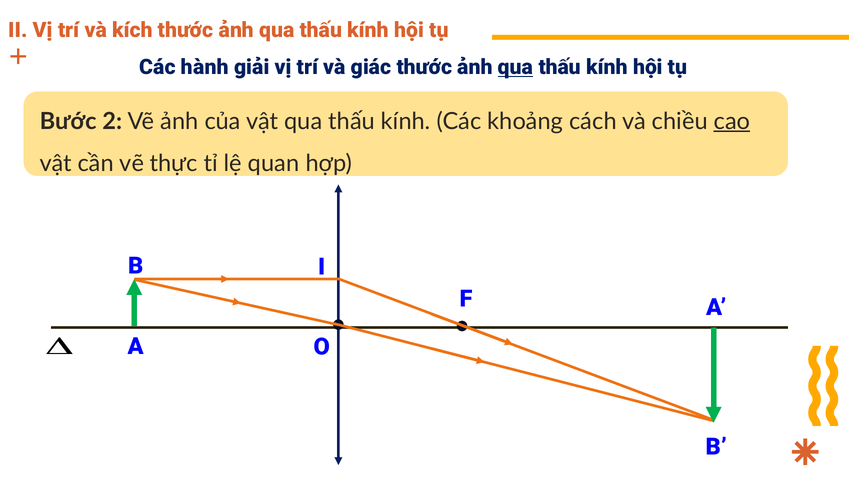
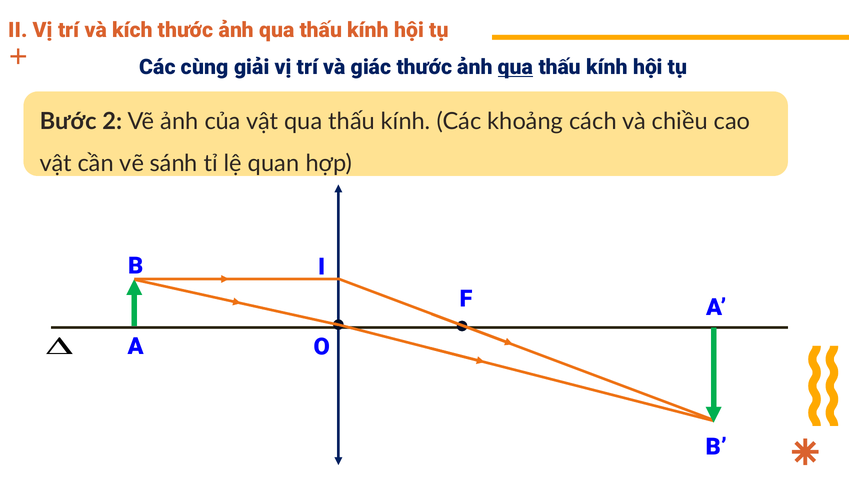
hành: hành -> cùng
cao underline: present -> none
thực: thực -> sánh
